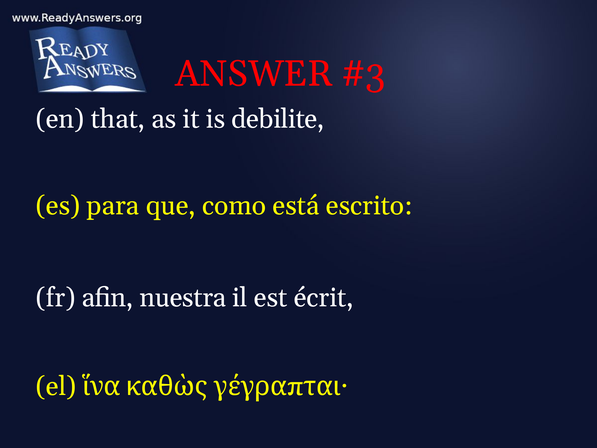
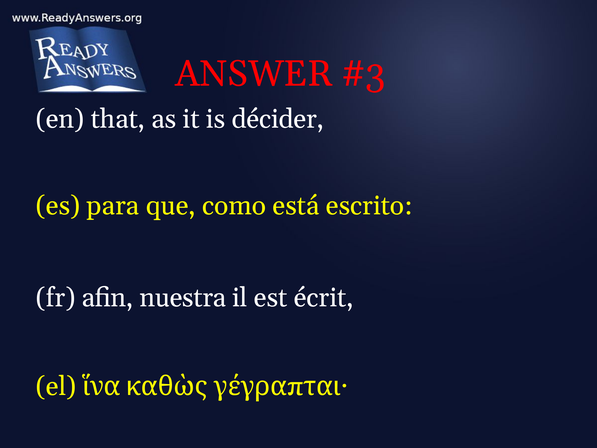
debilite: debilite -> décider
